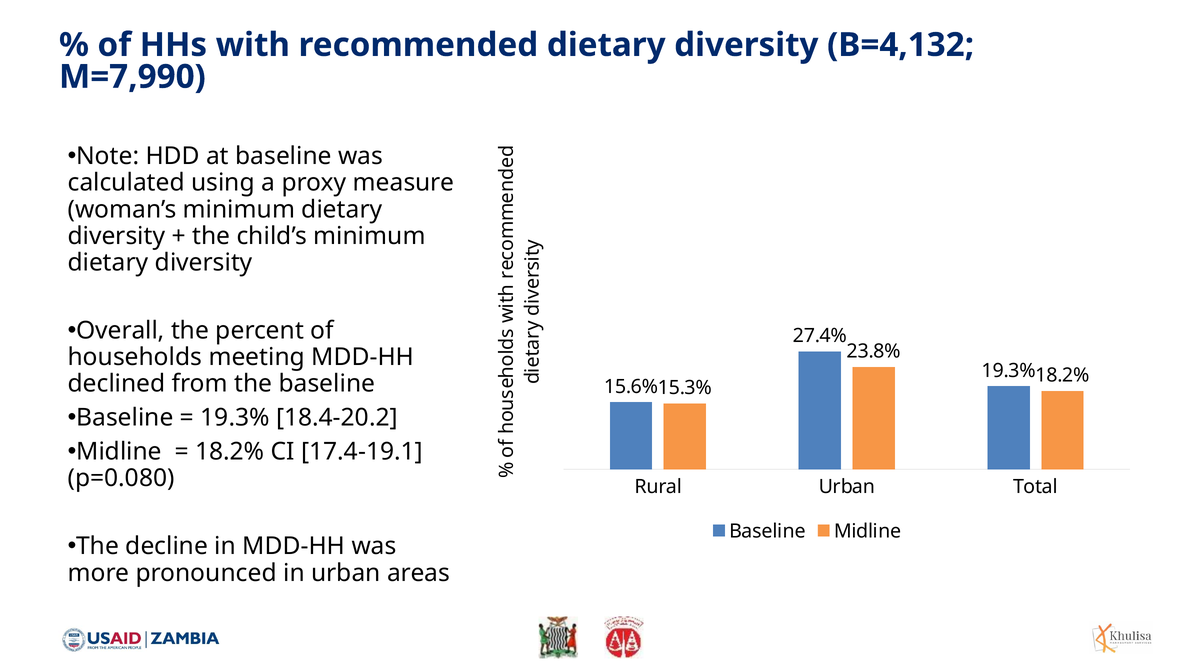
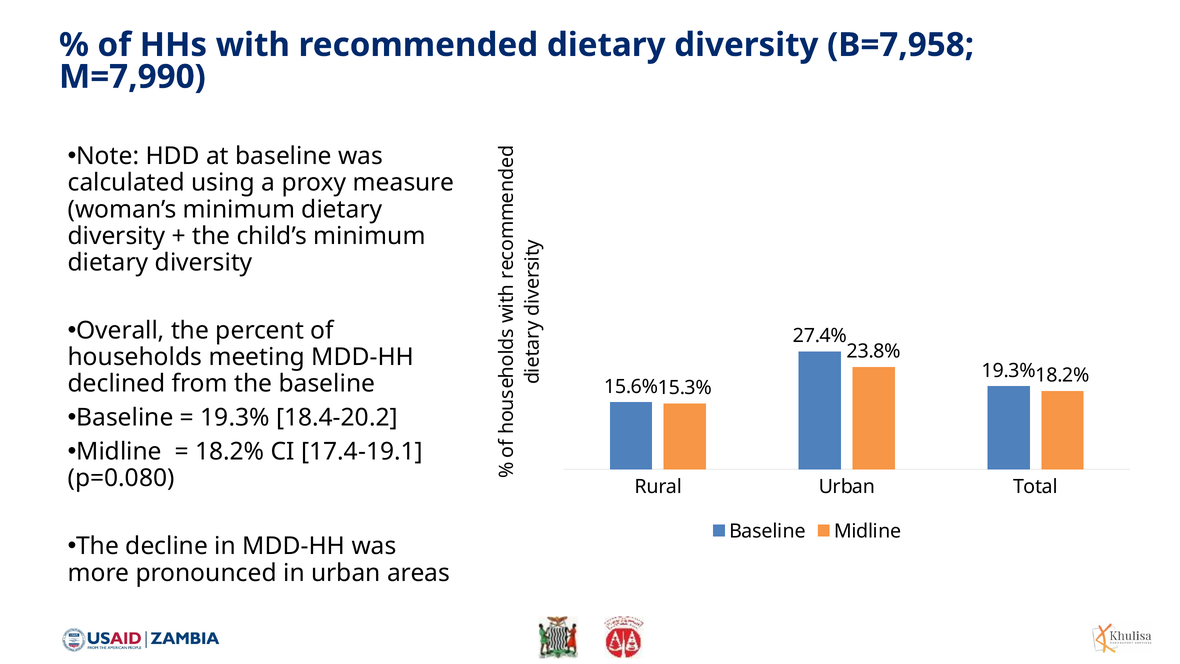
B=4,132: B=4,132 -> B=7,958
